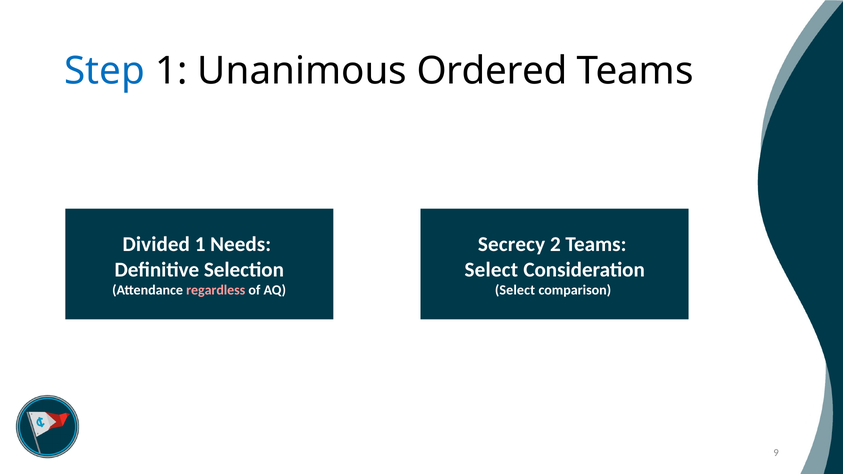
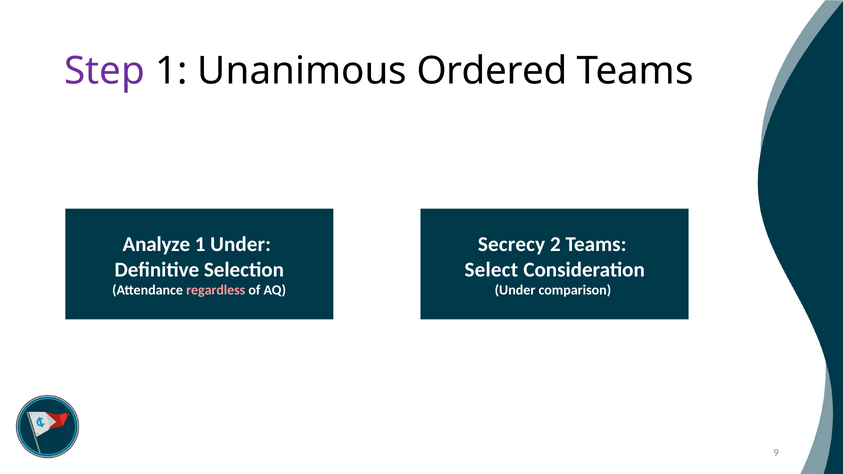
Step colour: blue -> purple
Divided: Divided -> Analyze
1 Needs: Needs -> Under
Select at (515, 290): Select -> Under
